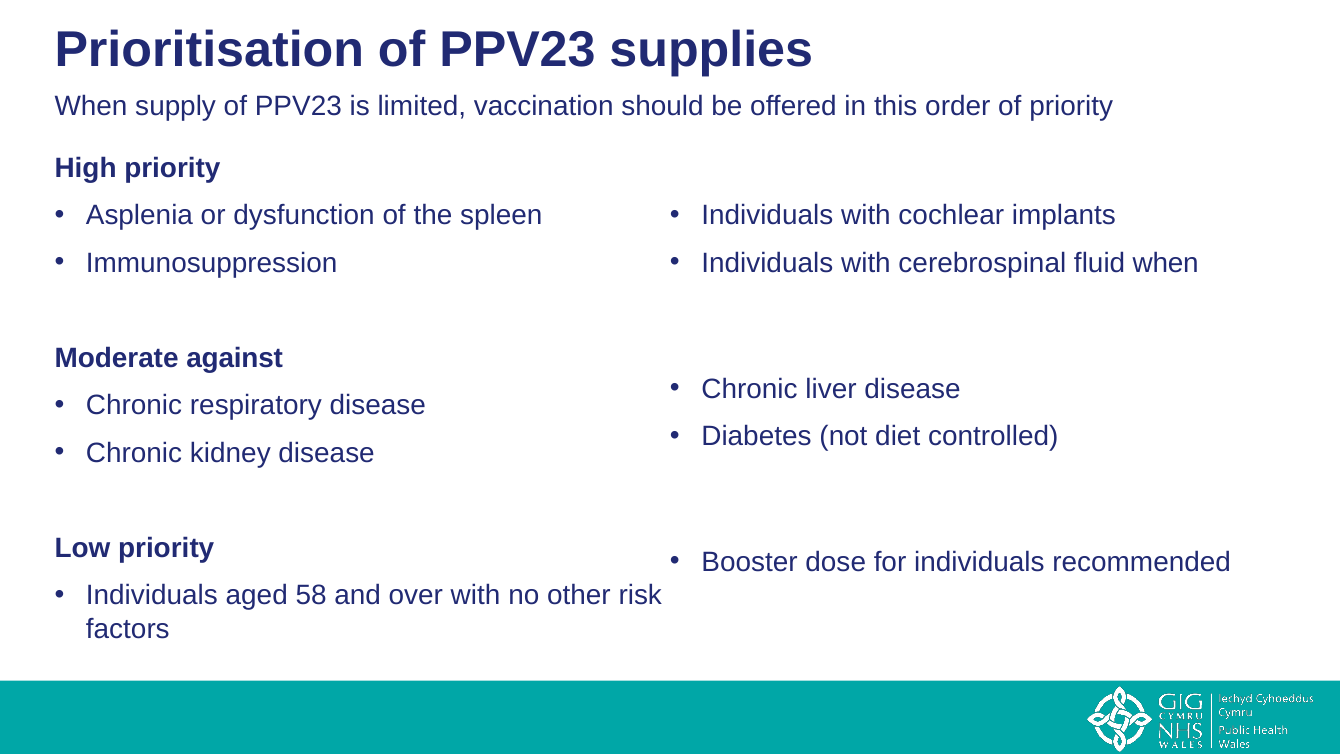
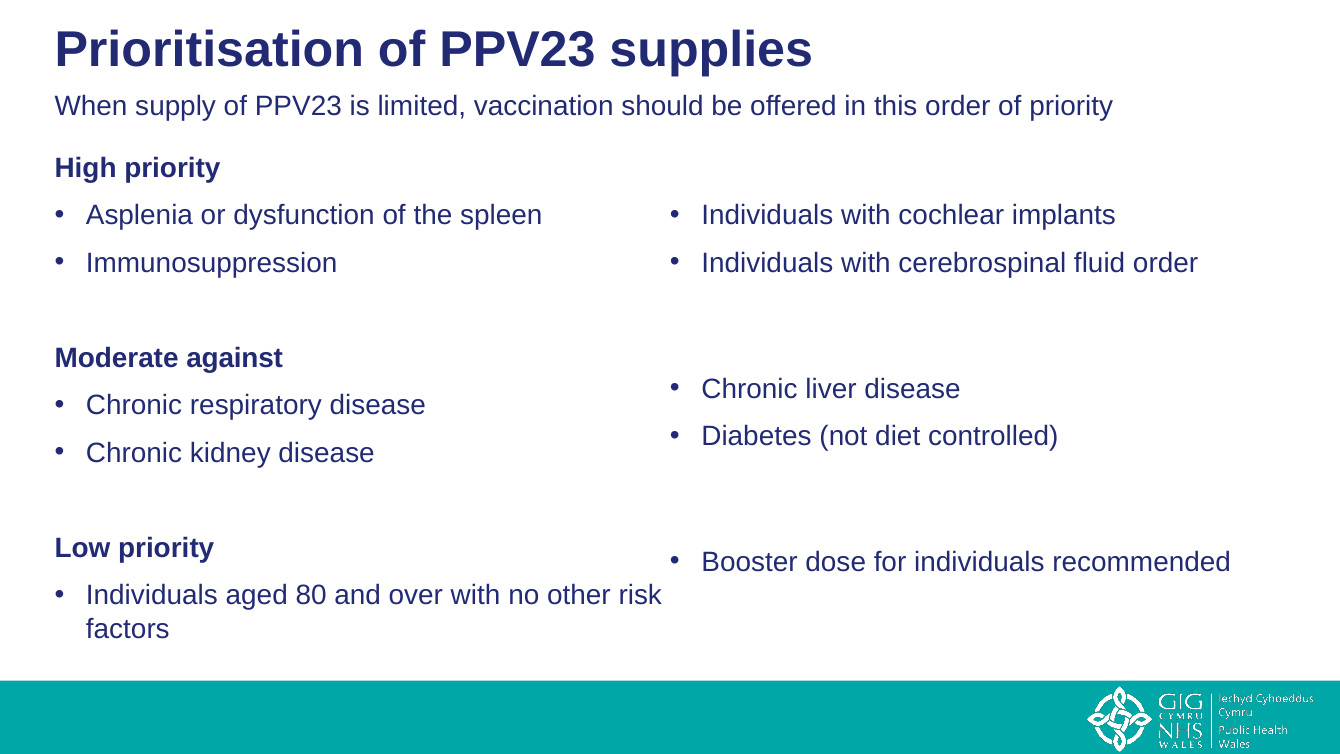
fluid when: when -> order
58: 58 -> 80
